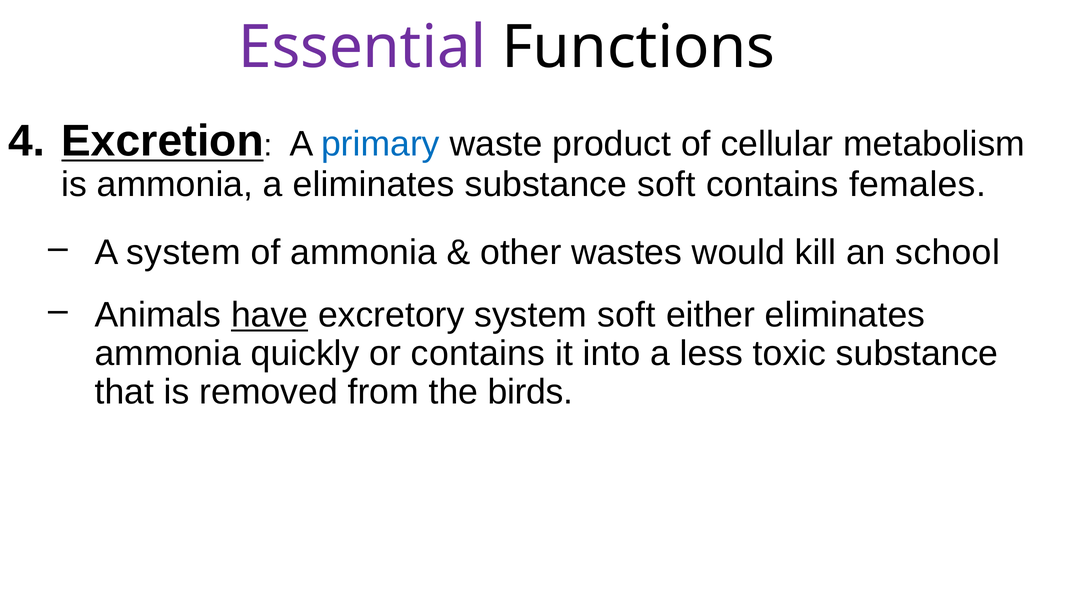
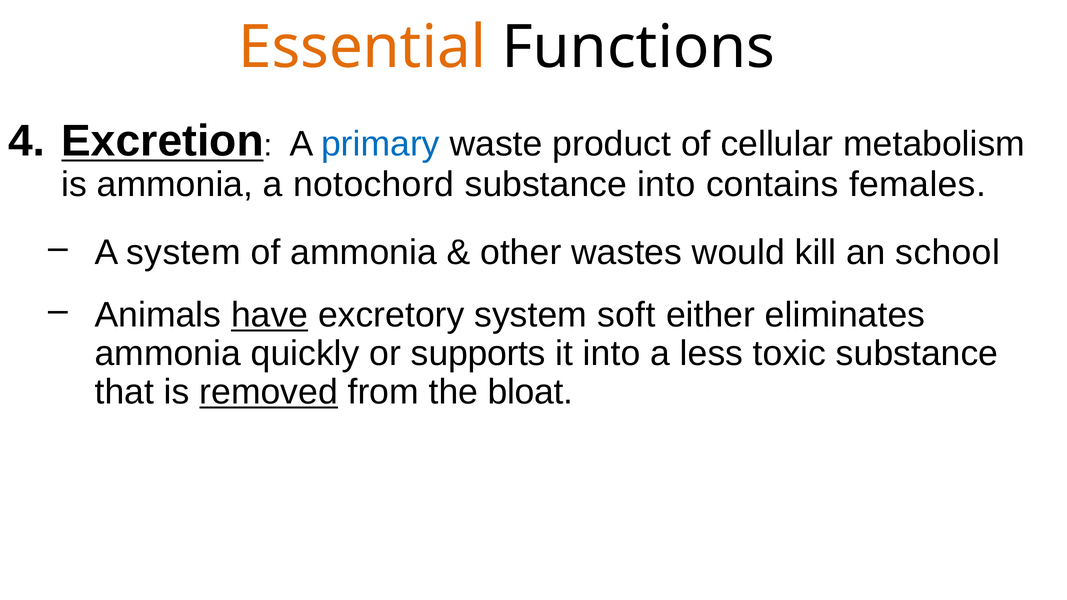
Essential colour: purple -> orange
a eliminates: eliminates -> notochord
substance soft: soft -> into
or contains: contains -> supports
removed underline: none -> present
birds: birds -> bloat
